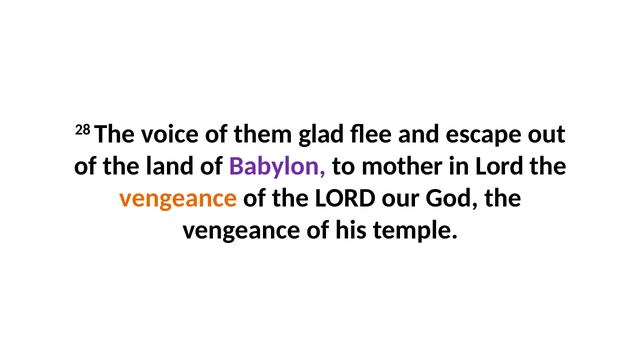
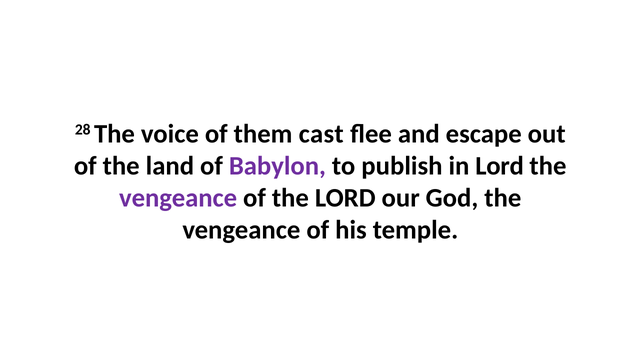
glad: glad -> cast
mother: mother -> publish
vengeance at (178, 198) colour: orange -> purple
